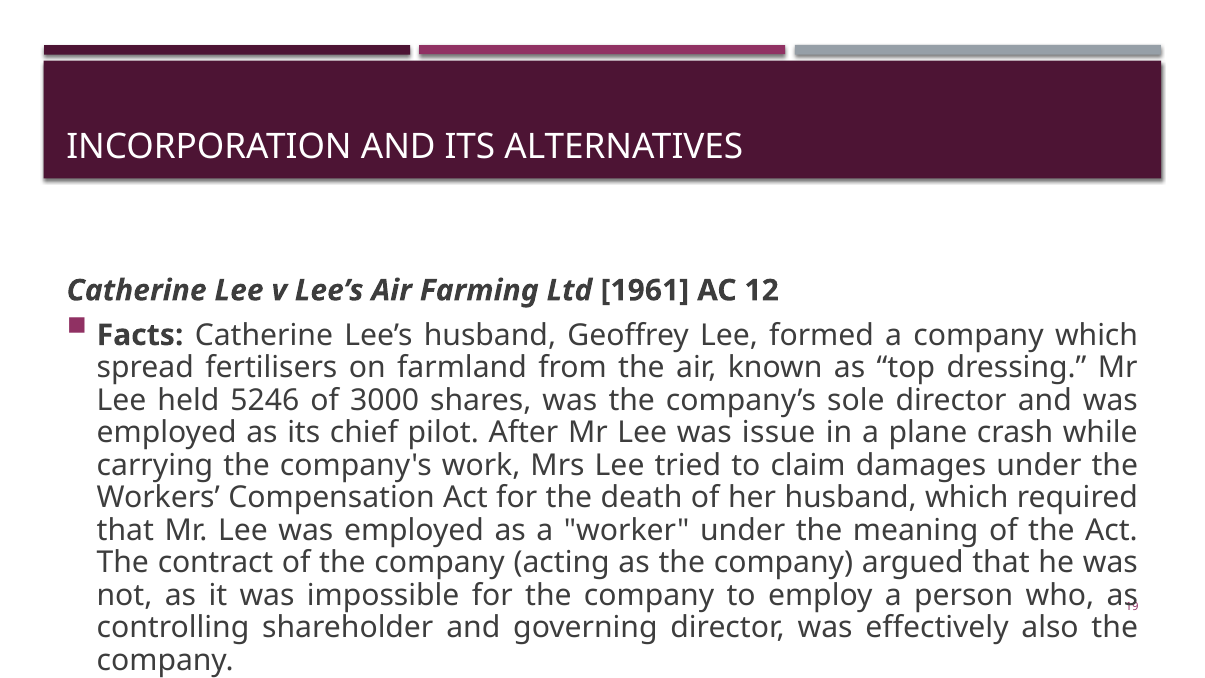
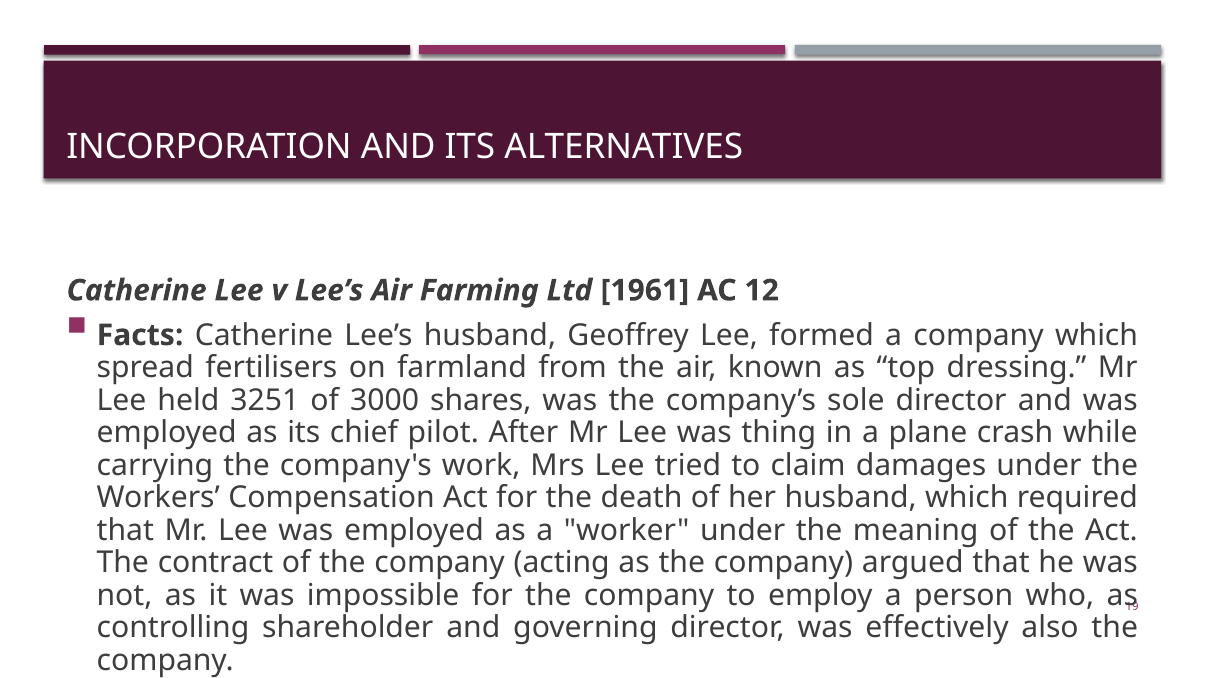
5246: 5246 -> 3251
issue: issue -> thing
